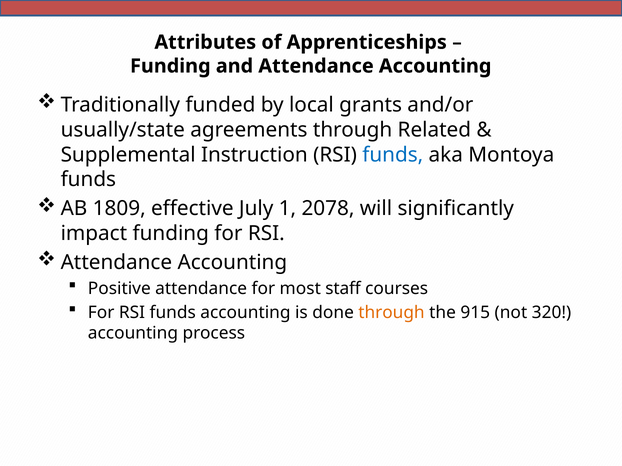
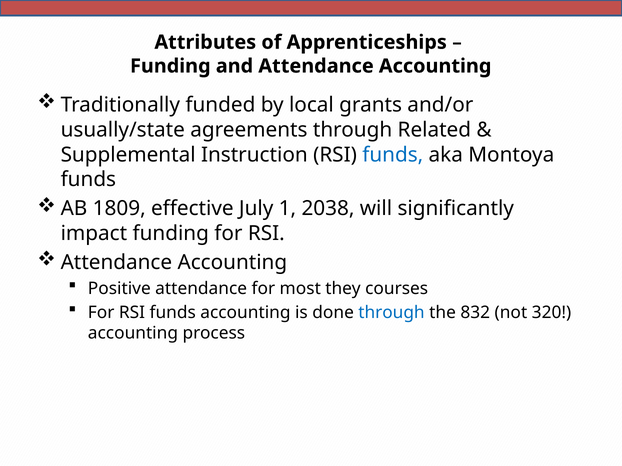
2078: 2078 -> 2038
staff: staff -> they
through at (392, 313) colour: orange -> blue
915: 915 -> 832
